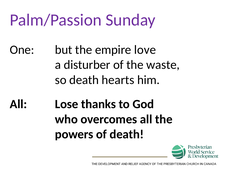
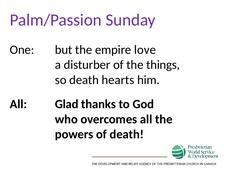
waste: waste -> things
Lose: Lose -> Glad
